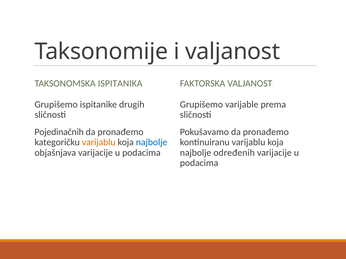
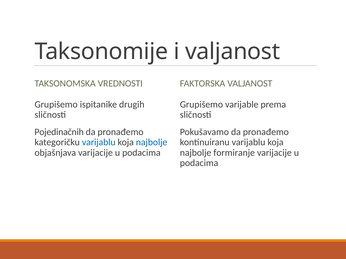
ISPITANIKA: ISPITANIKA -> VREDNOSTI
varijablu at (99, 143) colour: orange -> blue
određenih: određenih -> formiranje
